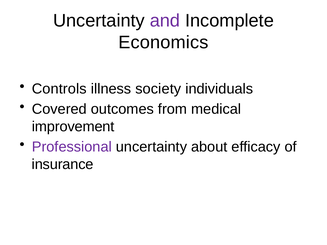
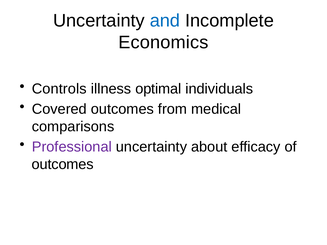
and colour: purple -> blue
society: society -> optimal
improvement: improvement -> comparisons
insurance at (63, 165): insurance -> outcomes
